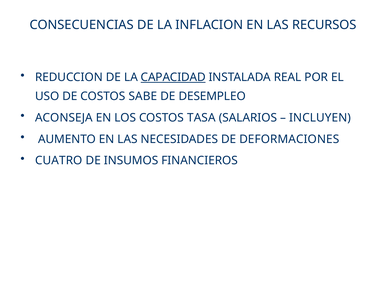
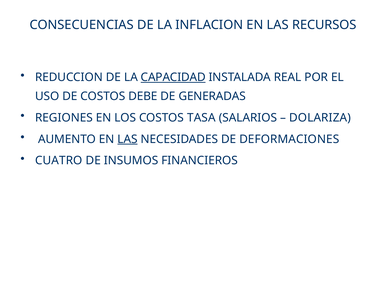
SABE: SABE -> DEBE
DESEMPLEO: DESEMPLEO -> GENERADAS
ACONSEJA: ACONSEJA -> REGIONES
INCLUYEN: INCLUYEN -> DOLARIZA
LAS at (128, 139) underline: none -> present
